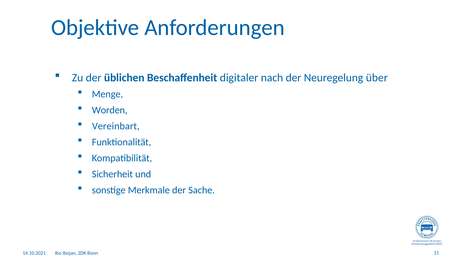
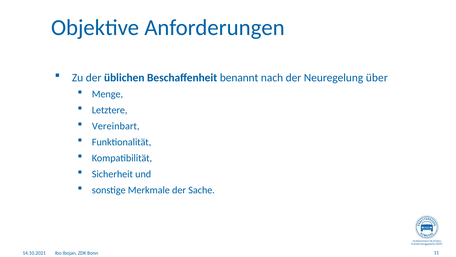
digitaler: digitaler -> benannt
Worden: Worden -> Letztere
